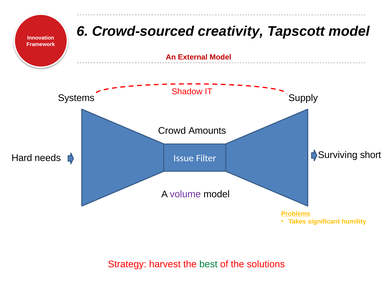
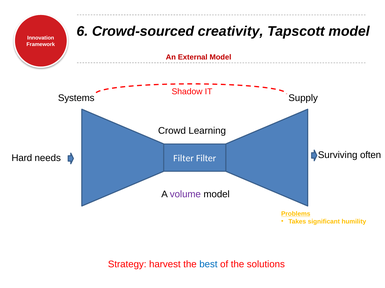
Amounts: Amounts -> Learning
short: short -> often
Issue at (184, 159): Issue -> Filter
best colour: green -> blue
